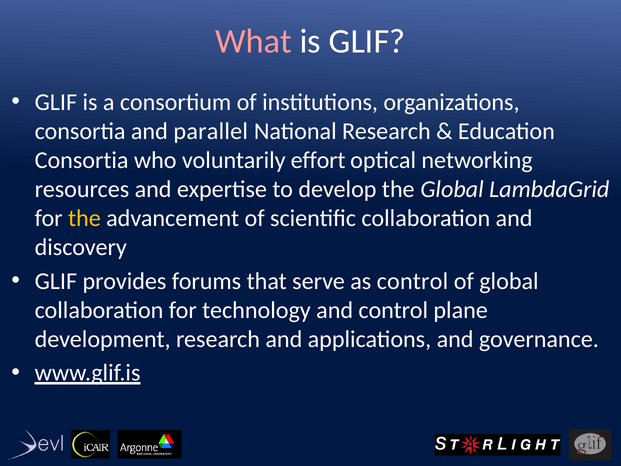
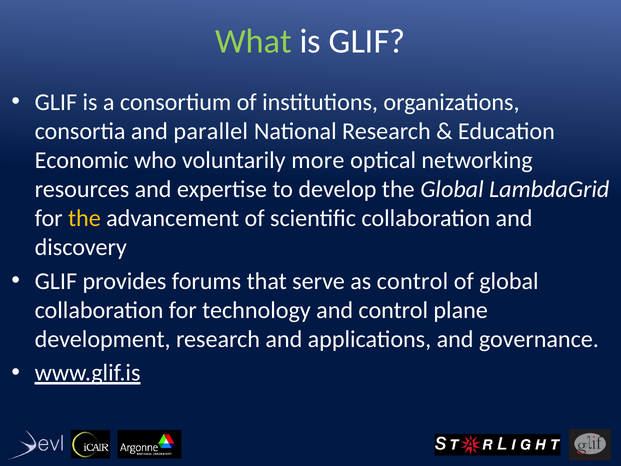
What colour: pink -> light green
Consortia at (82, 160): Consortia -> Economic
effort: effort -> more
